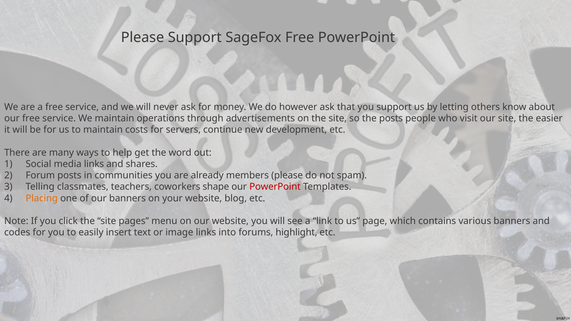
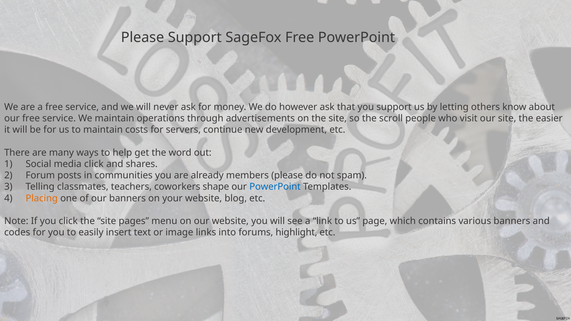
the posts: posts -> scroll
media links: links -> click
PowerPoint at (275, 187) colour: red -> blue
